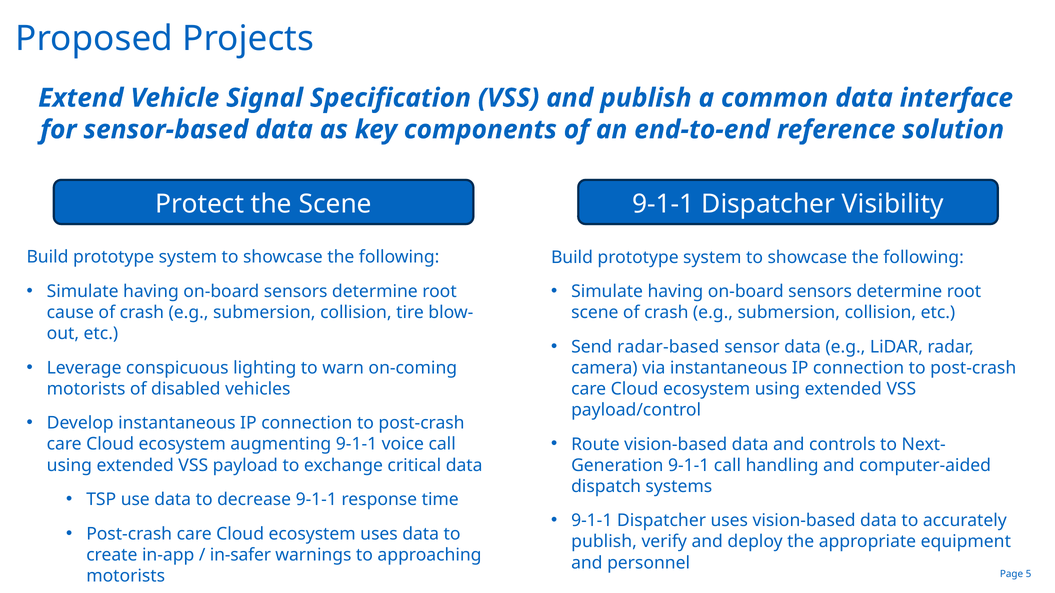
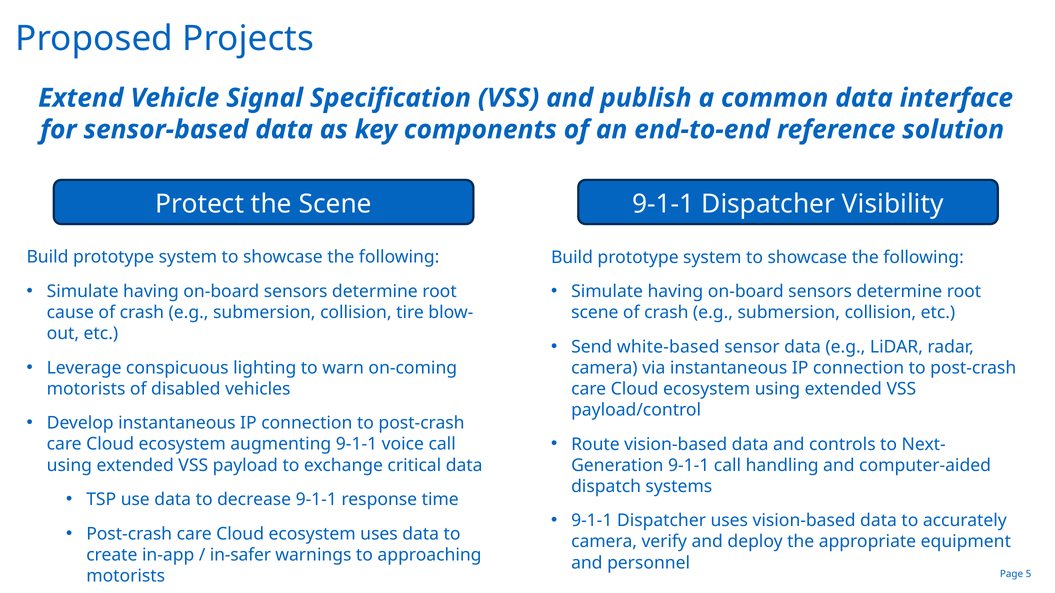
radar-based: radar-based -> white-based
publish at (604, 542): publish -> camera
